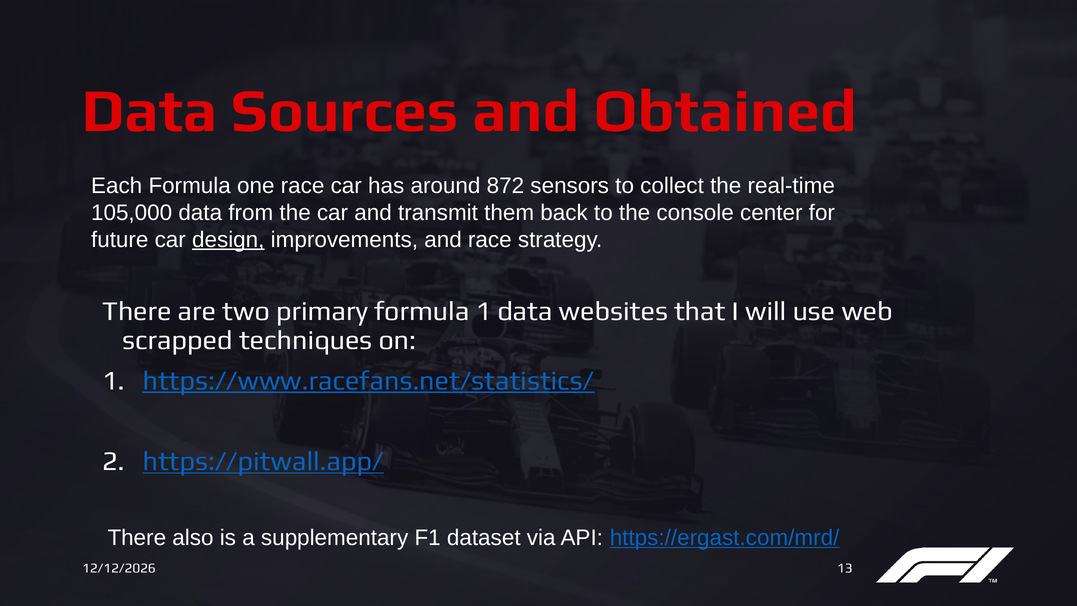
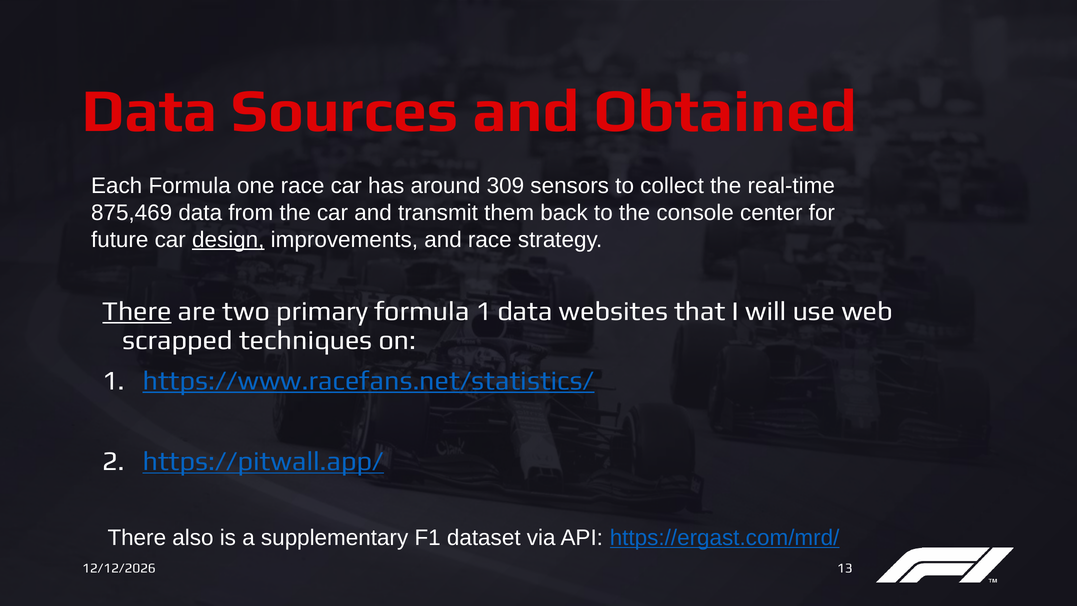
872: 872 -> 309
105,000: 105,000 -> 875,469
There at (137, 311) underline: none -> present
